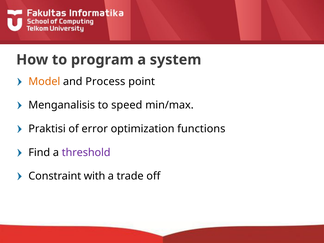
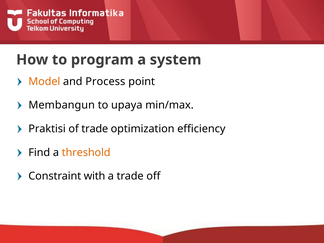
Menganalisis: Menganalisis -> Membangun
speed: speed -> upaya
of error: error -> trade
functions: functions -> efficiency
threshold colour: purple -> orange
